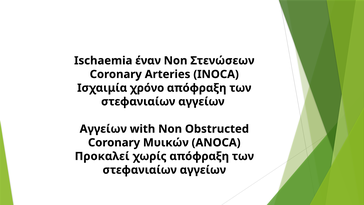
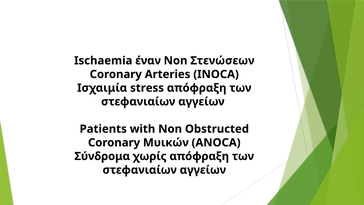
χρόνο: χρόνο -> stress
Αγγείων at (103, 129): Αγγείων -> Patients
Προκαλεί: Προκαλεί -> Σύνδρομα
